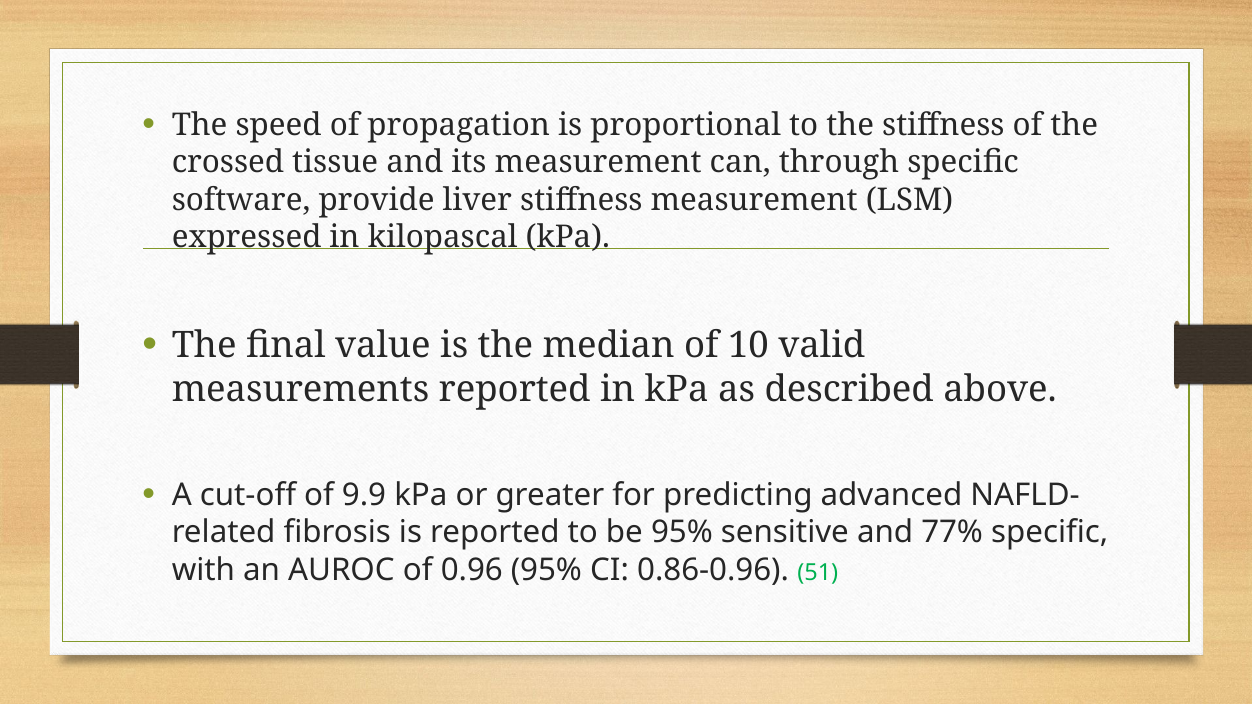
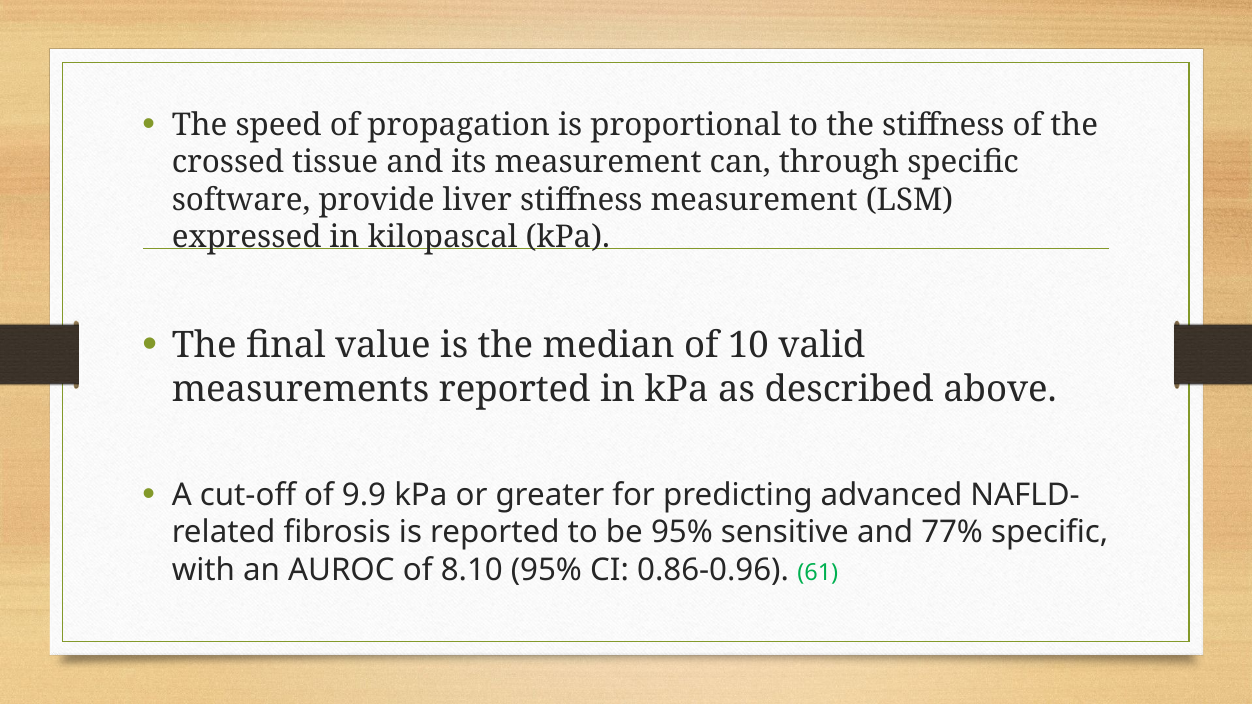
0.96: 0.96 -> 8.10
51: 51 -> 61
